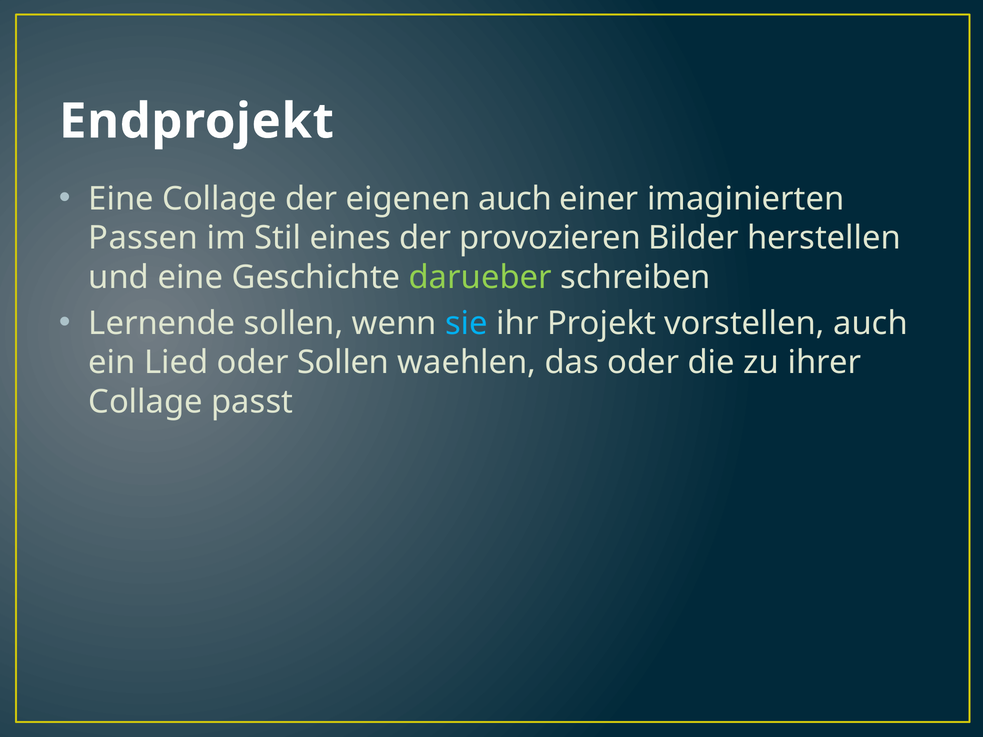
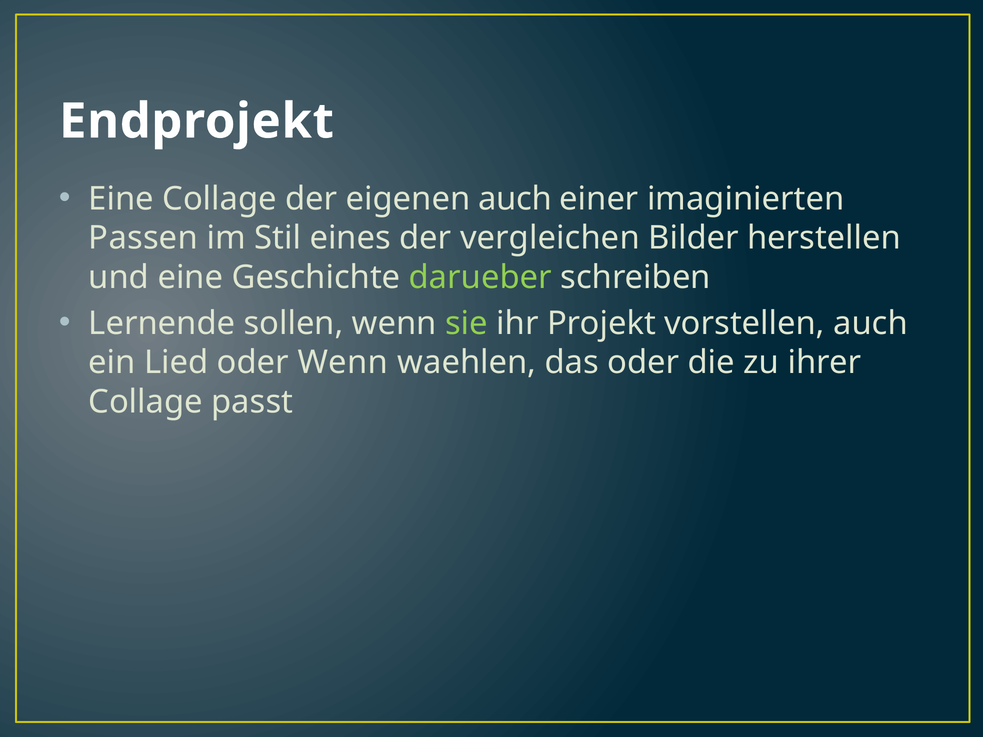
provozieren: provozieren -> vergleichen
sie colour: light blue -> light green
oder Sollen: Sollen -> Wenn
